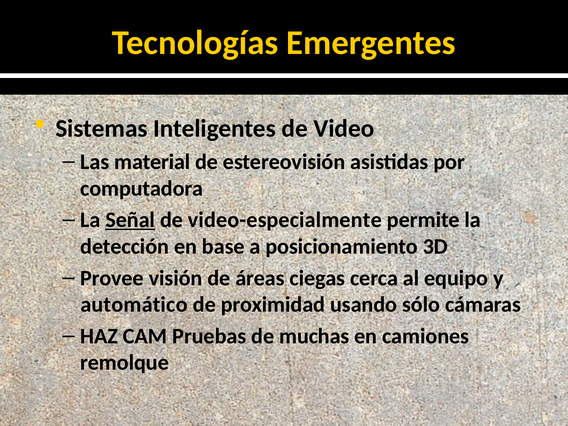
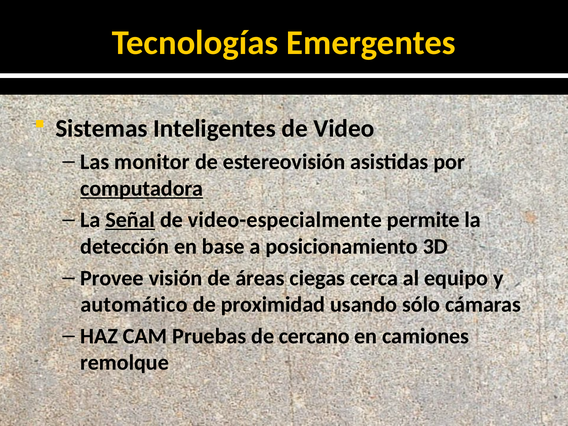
material: material -> monitor
computadora underline: none -> present
muchas: muchas -> cercano
